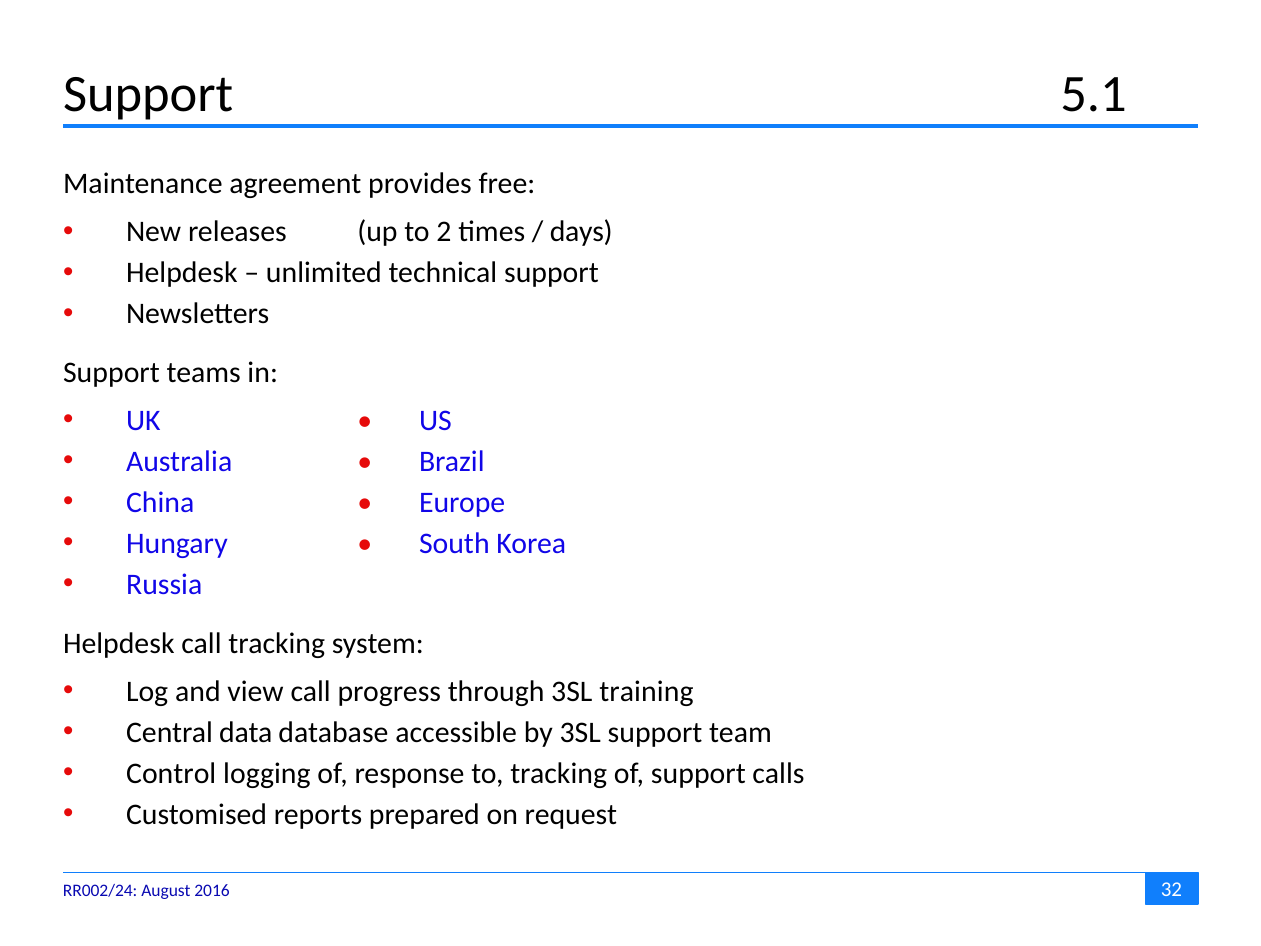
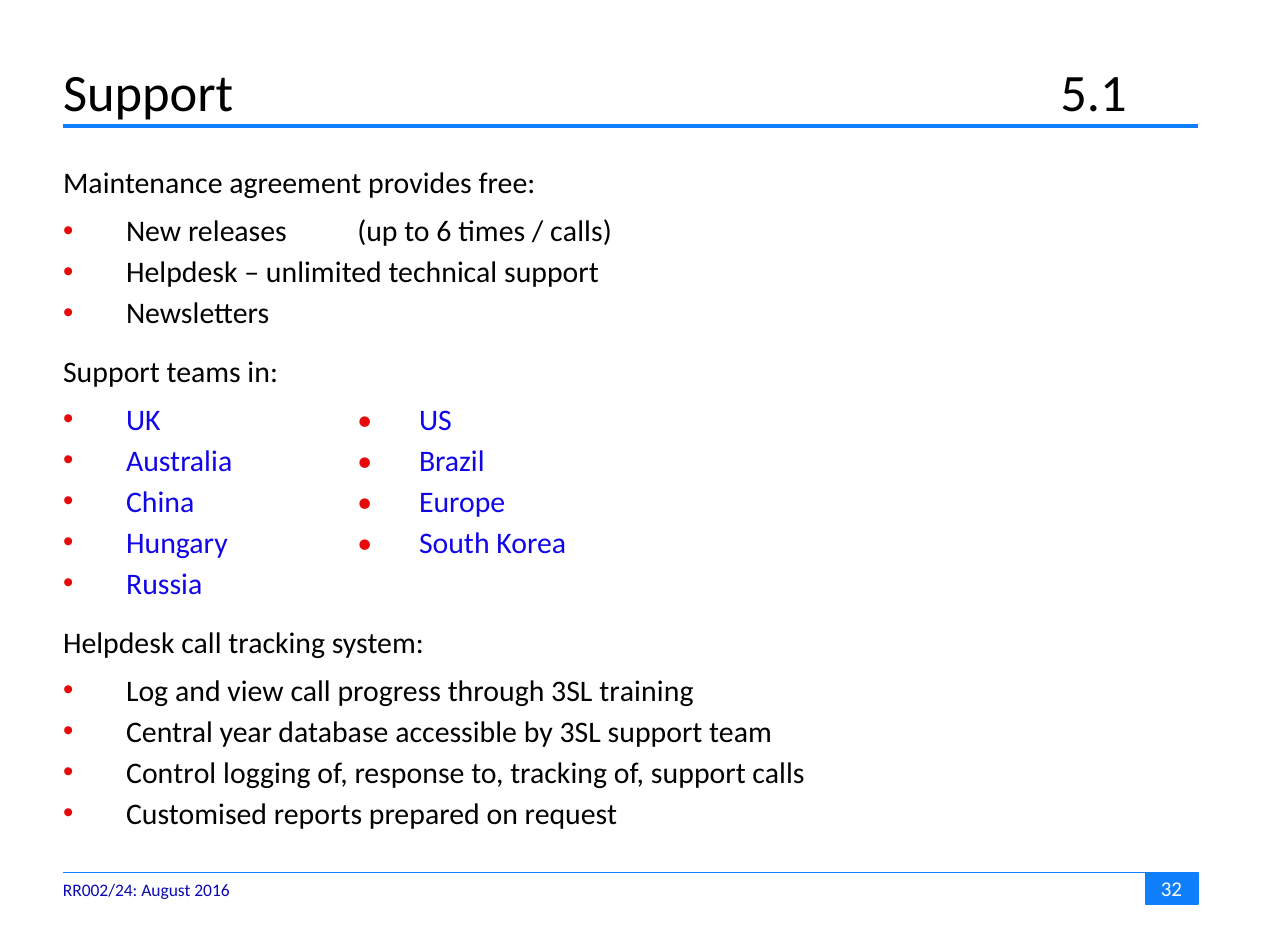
2: 2 -> 6
days at (581, 232): days -> calls
data: data -> year
